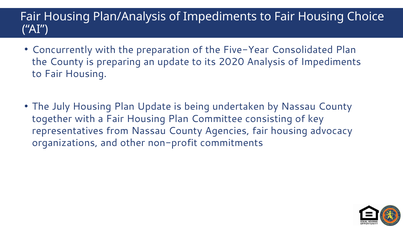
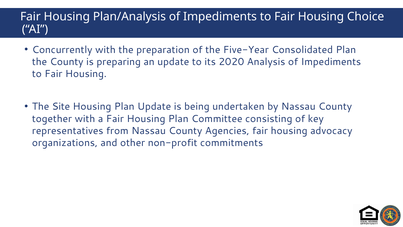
July: July -> Site
